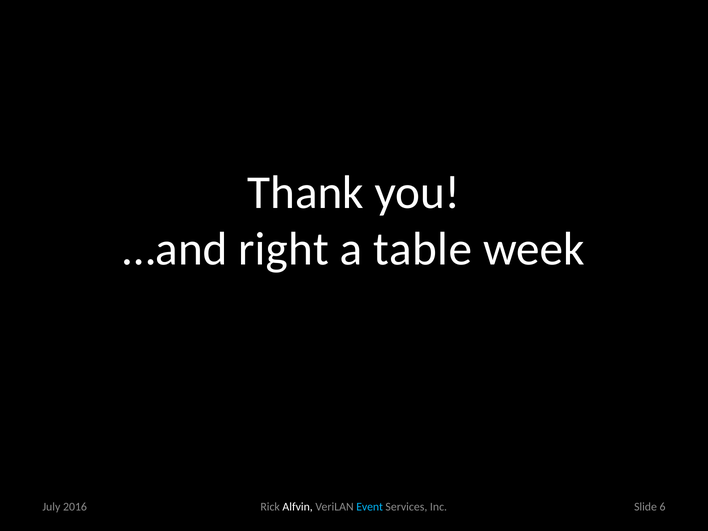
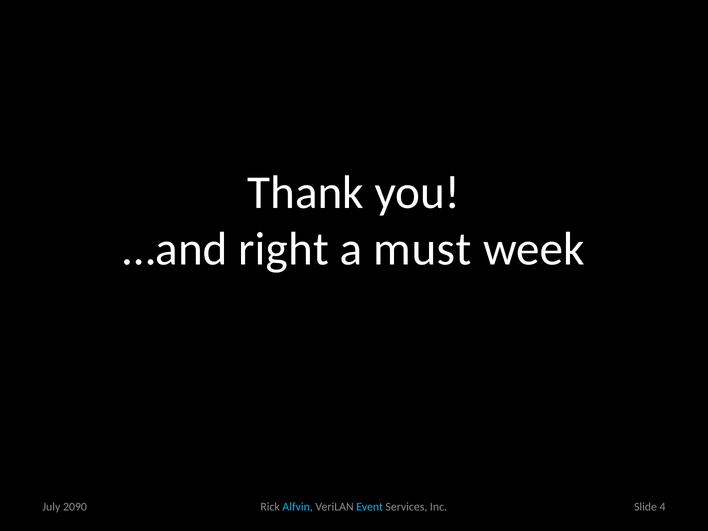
table: table -> must
2016: 2016 -> 2090
Alfvin colour: white -> light blue
6: 6 -> 4
